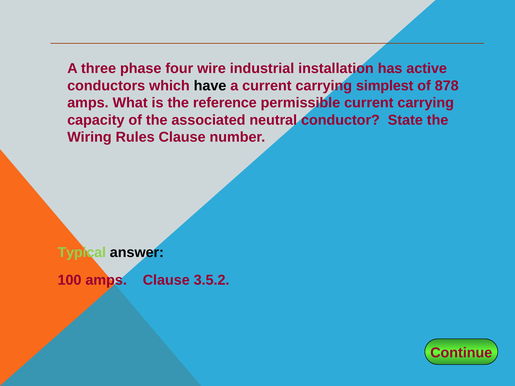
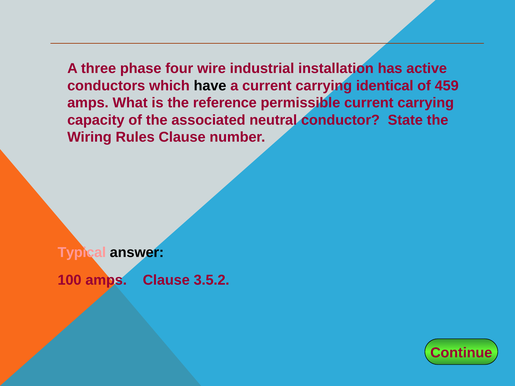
simplest: simplest -> identical
878: 878 -> 459
Typical colour: light green -> pink
